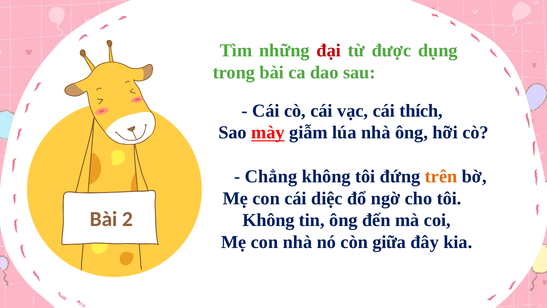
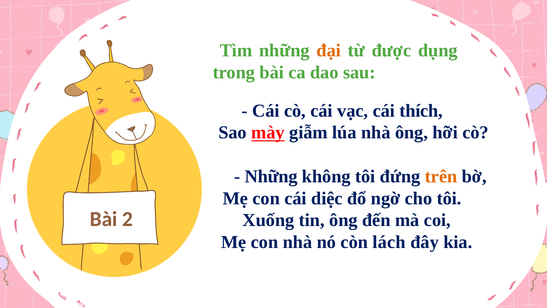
đại colour: red -> orange
Chẳng at (271, 176): Chẳng -> Những
Không at (269, 220): Không -> Xuống
giữa: giữa -> lách
